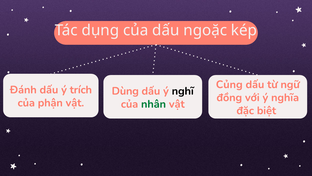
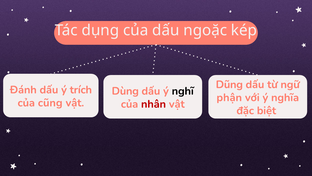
Củng: Củng -> Dũng
đồng: đồng -> phận
phận: phận -> cũng
nhân colour: green -> red
